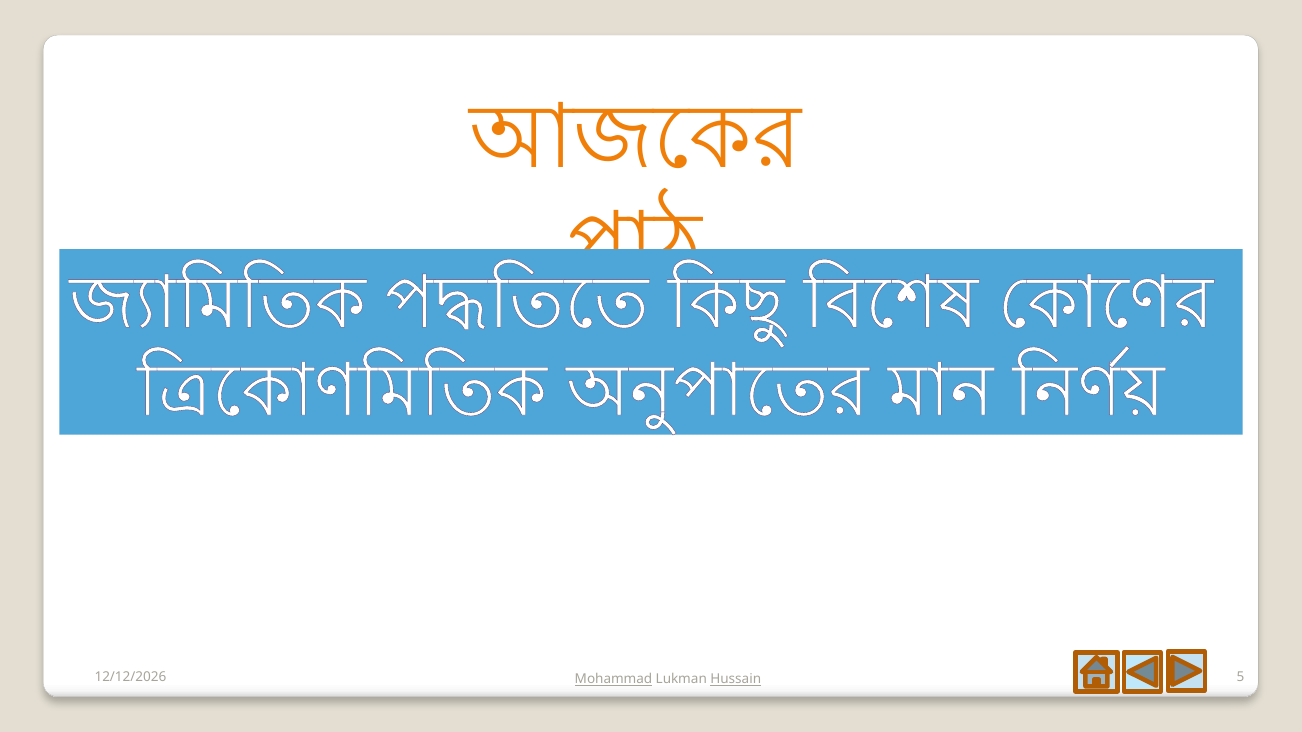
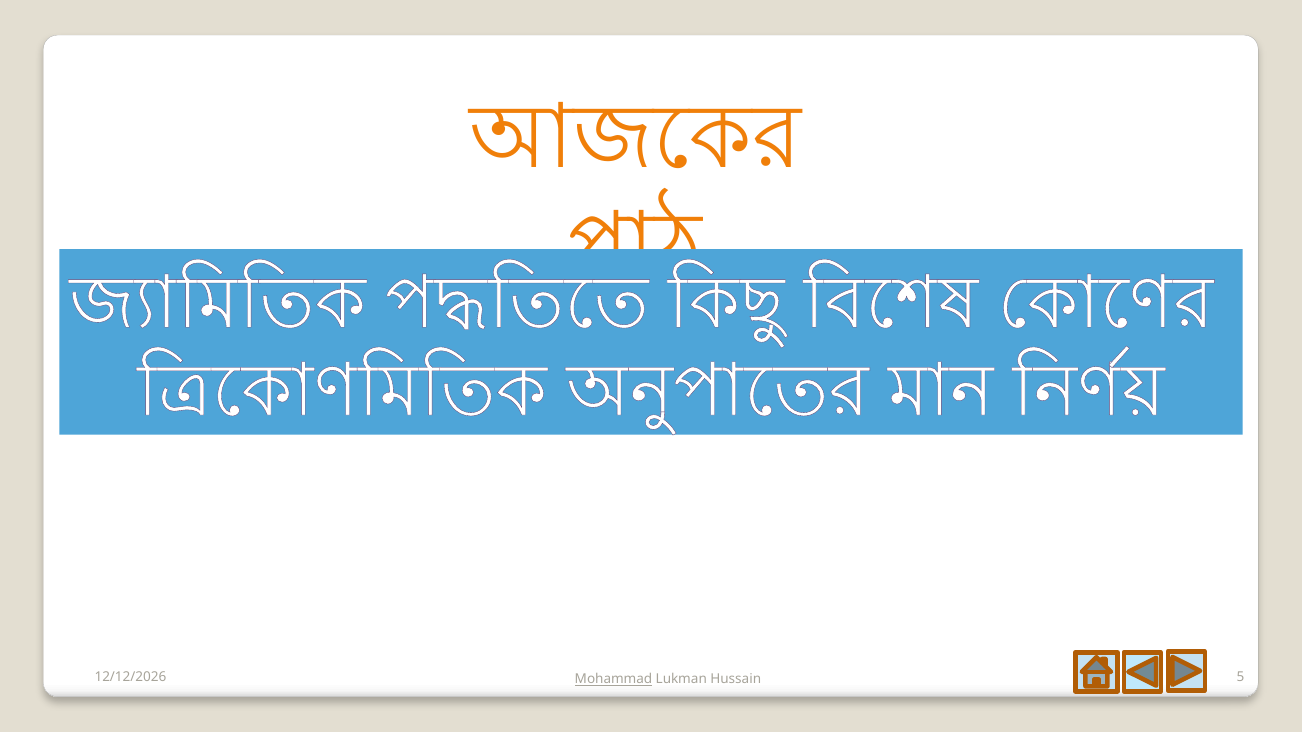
Hussain underline: present -> none
